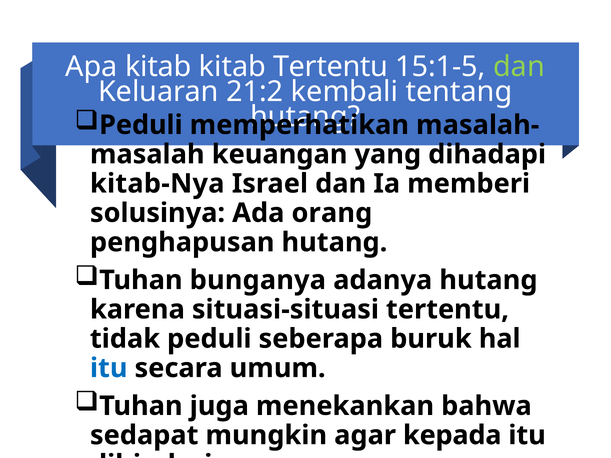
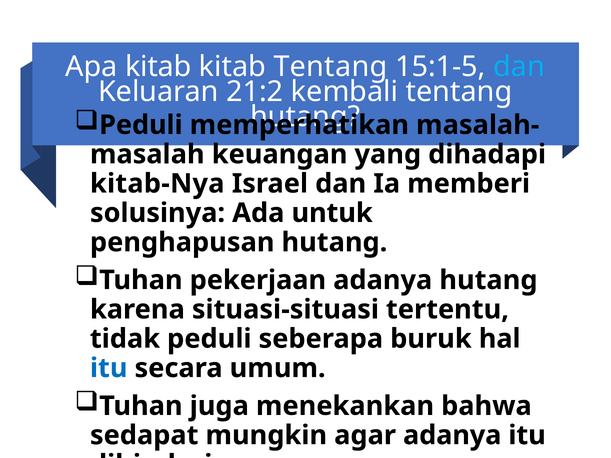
kitab Tertentu: Tertentu -> Tentang
dan at (519, 67) colour: light green -> light blue
orang: orang -> untuk
bunganya: bunganya -> pekerjaan
agar kepada: kepada -> adanya
